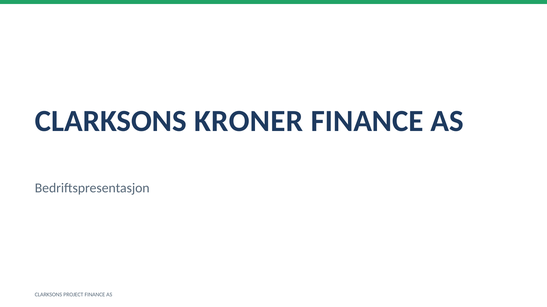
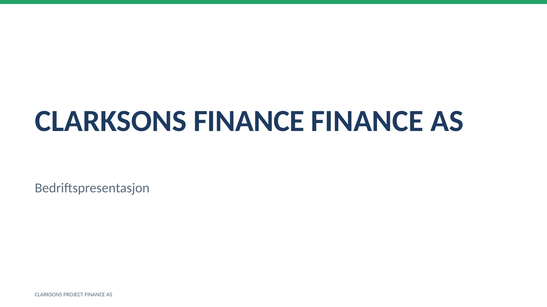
CLARKSONS KRONER: KRONER -> FINANCE
